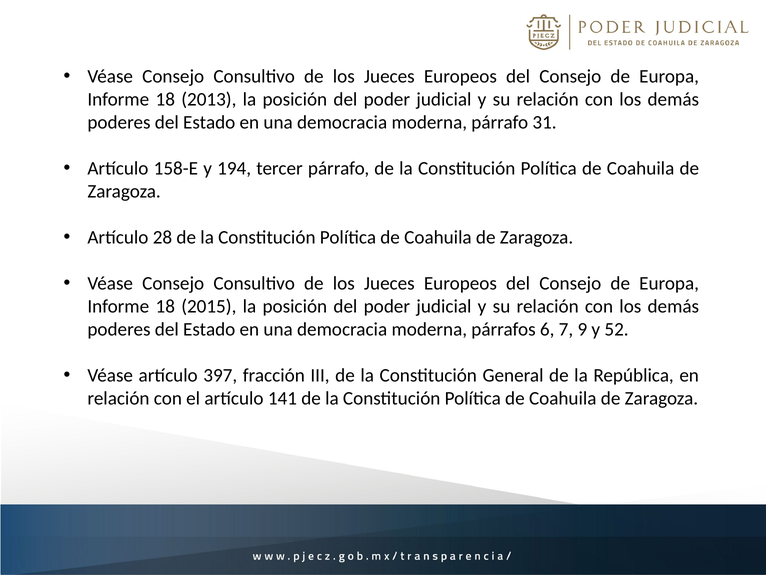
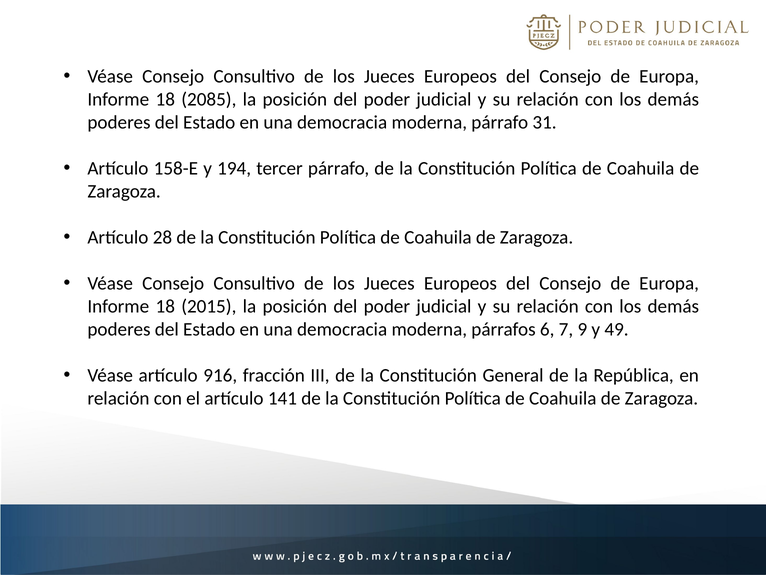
2013: 2013 -> 2085
52: 52 -> 49
397: 397 -> 916
